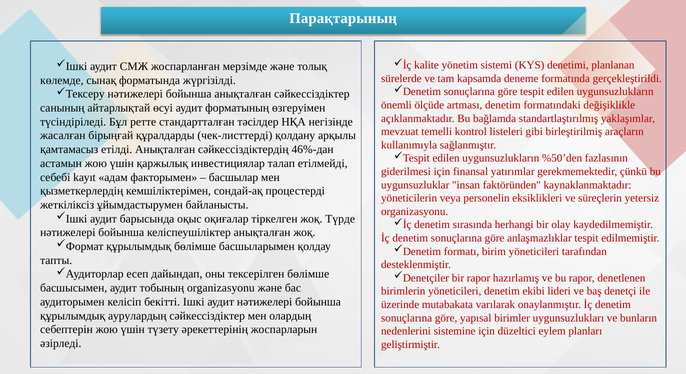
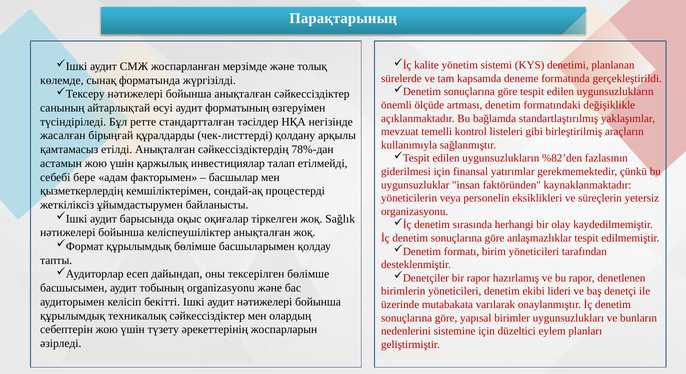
46%-дан: 46%-дан -> 78%-дан
%50’den: %50’den -> %82’den
kayıt: kayıt -> бере
Түрде: Түрде -> Sağlık
аурулардың: аурулардың -> техникалық
